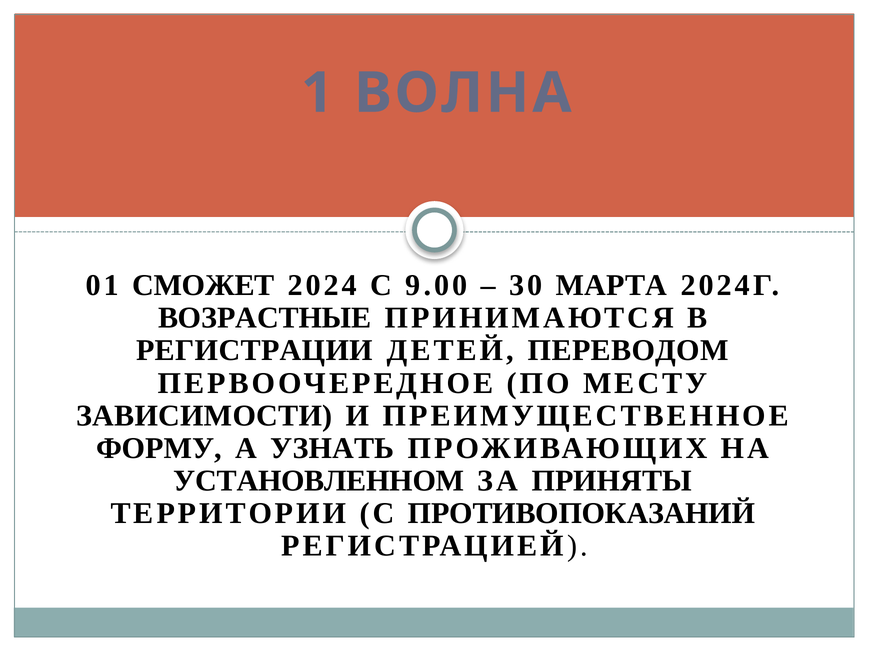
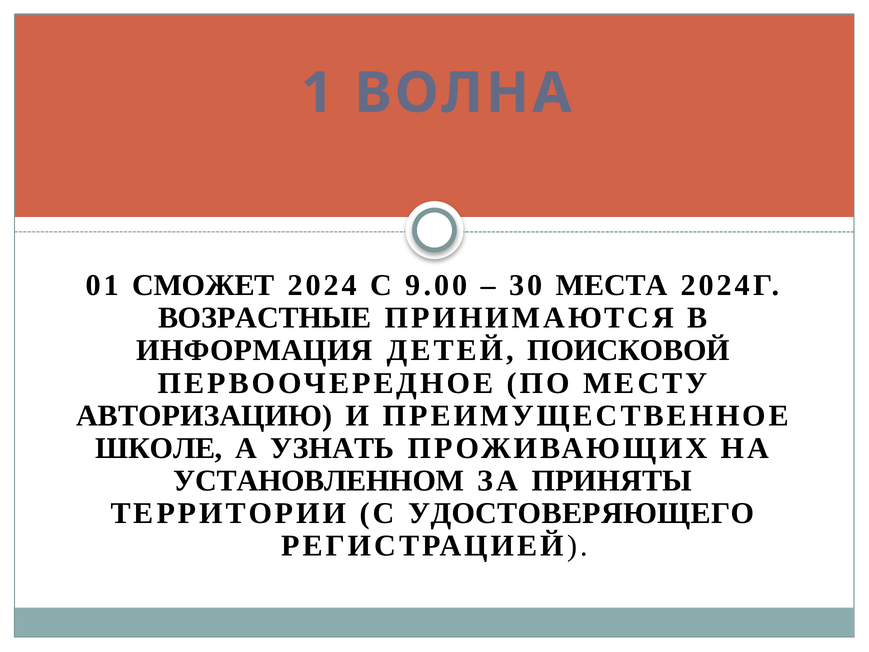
МАРТА: МАРТА -> МЕСТА
РЕГИСТРАЦИИ: РЕГИСТРАЦИИ -> ИНФОРМАЦИЯ
ПЕРЕВОДОМ: ПЕРЕВОДОМ -> ПОИСКОВОЙ
ЗАВИСИМОСТИ: ЗАВИСИМОСТИ -> АВТОРИЗАЦИЮ
ФОРМУ: ФОРМУ -> ШКОЛЕ
ПРОТИВОПОКАЗАНИЙ: ПРОТИВОПОКАЗАНИЙ -> УДОСТОВЕРЯЮЩЕГО
